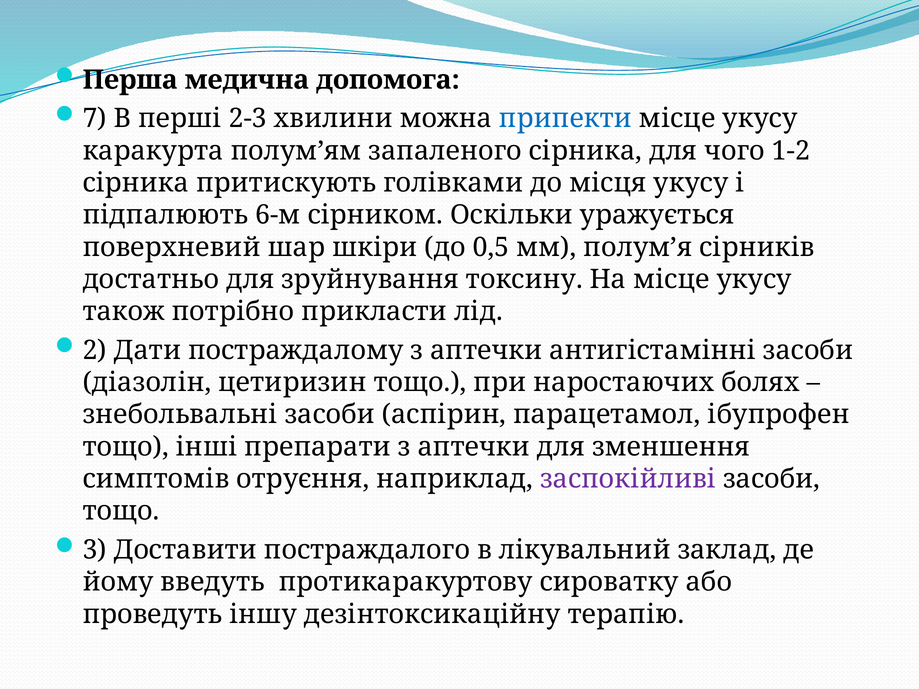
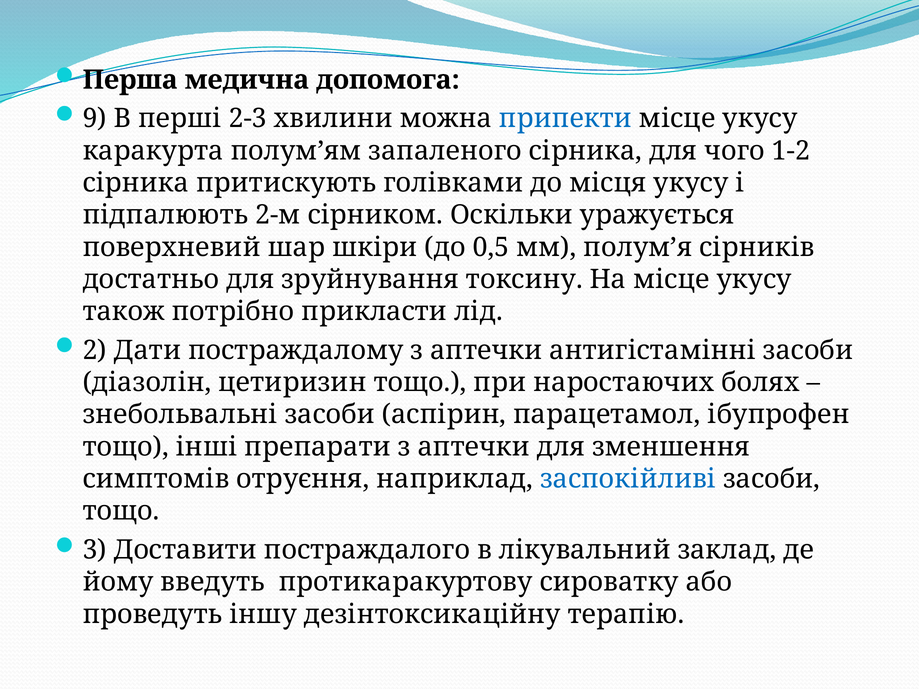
7: 7 -> 9
6-м: 6-м -> 2-м
заспокійливі colour: purple -> blue
